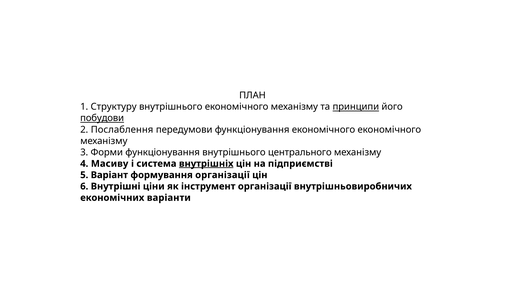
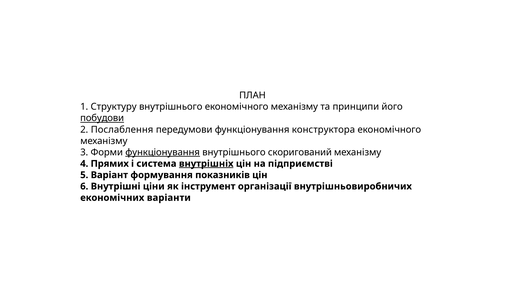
принципи underline: present -> none
функціонування економічного: економічного -> конструктора
функціонування at (163, 152) underline: none -> present
центрального: центрального -> скоригований
Масиву: Масиву -> Прямих
формування організації: організації -> показників
